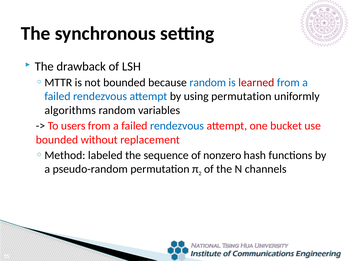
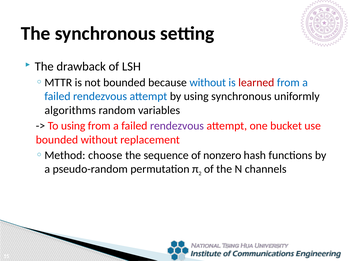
because random: random -> without
using permutation: permutation -> synchronous
To users: users -> using
rendezvous at (177, 126) colour: blue -> purple
labeled: labeled -> choose
